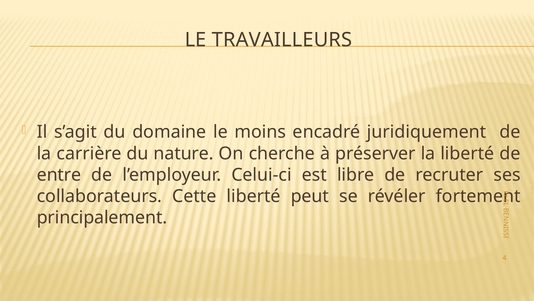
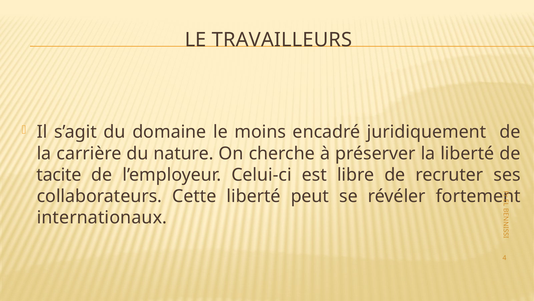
entre: entre -> tacite
principalement: principalement -> internationaux
